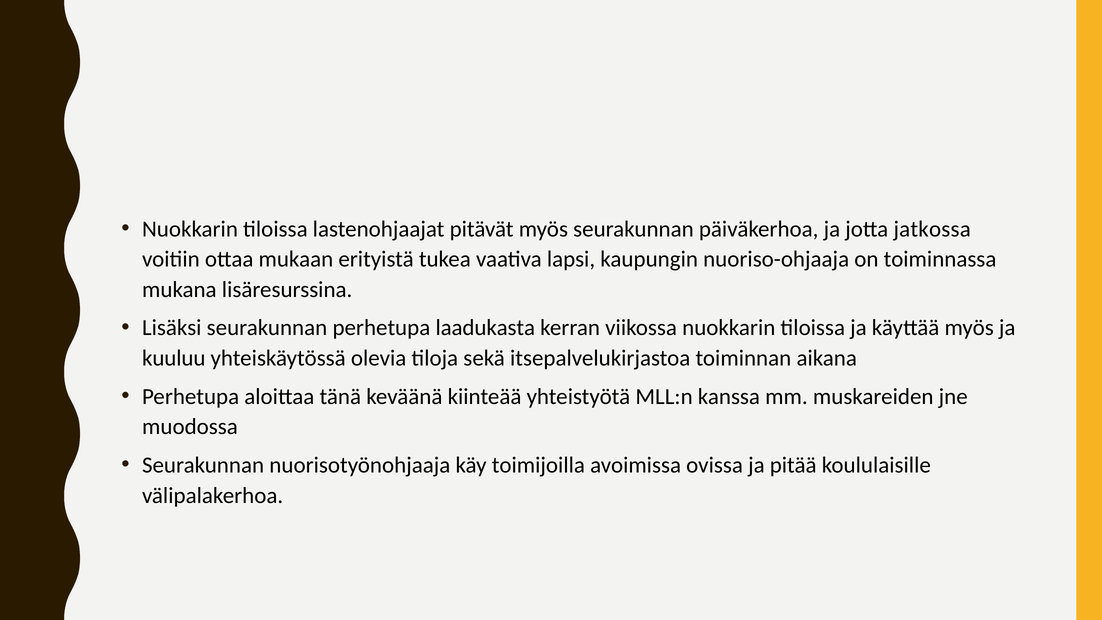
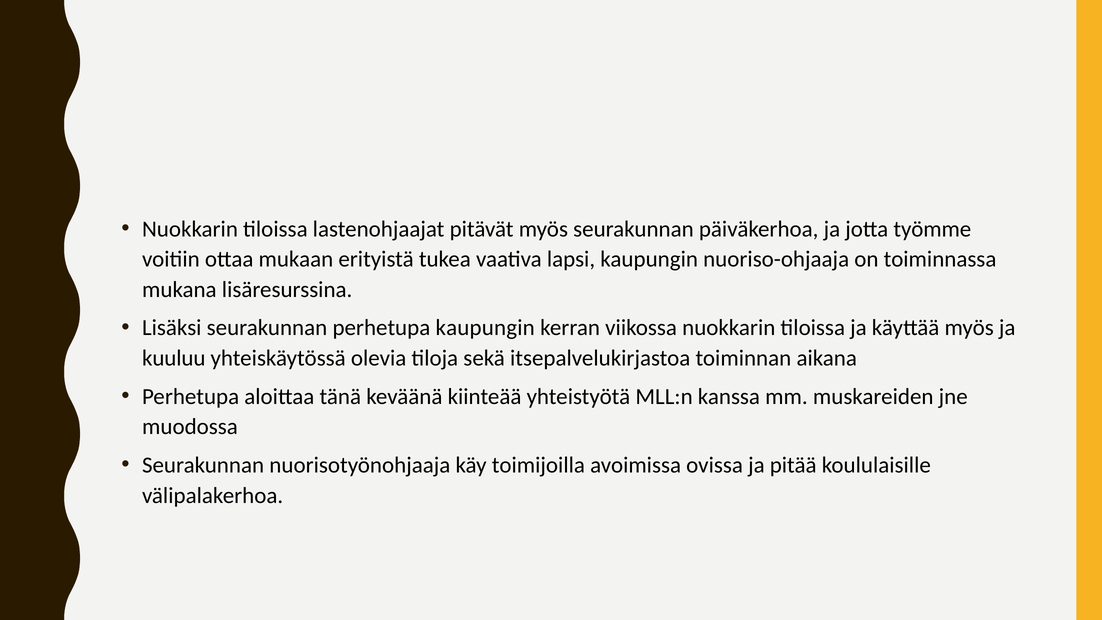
jatkossa: jatkossa -> työmme
perhetupa laadukasta: laadukasta -> kaupungin
